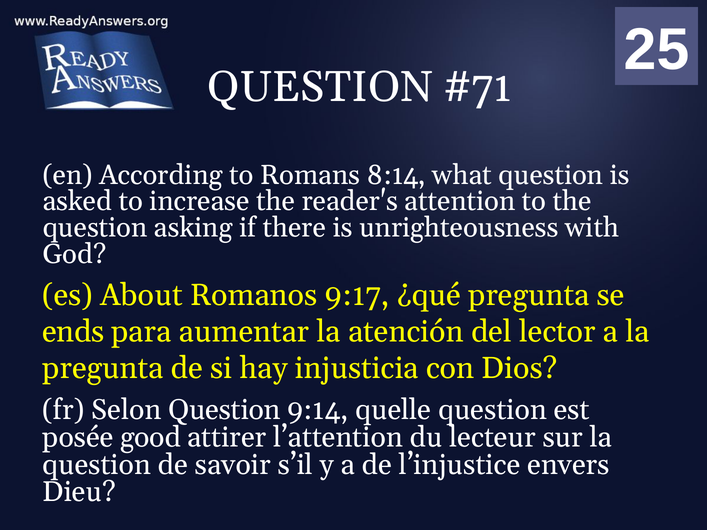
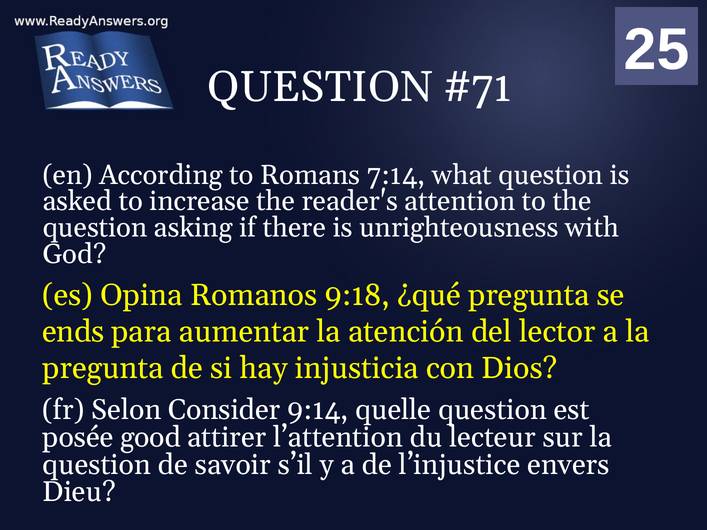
8:14: 8:14 -> 7:14
About: About -> Opina
9:17: 9:17 -> 9:18
Selon Question: Question -> Consider
